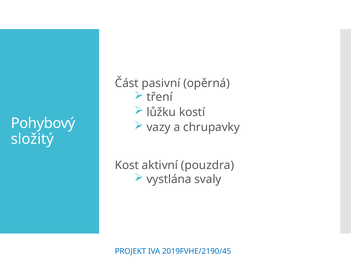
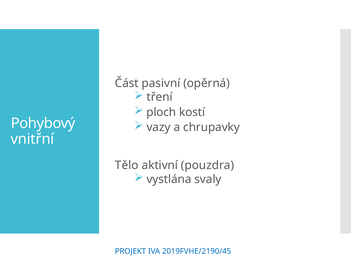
lůžku: lůžku -> ploch
složitý: složitý -> vnitřní
Kost: Kost -> Tělo
